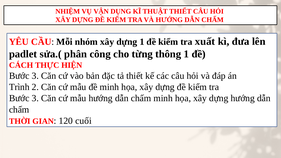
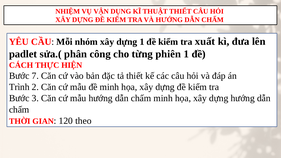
thông: thông -> phiên
3 at (35, 76): 3 -> 7
cuối: cuối -> theo
